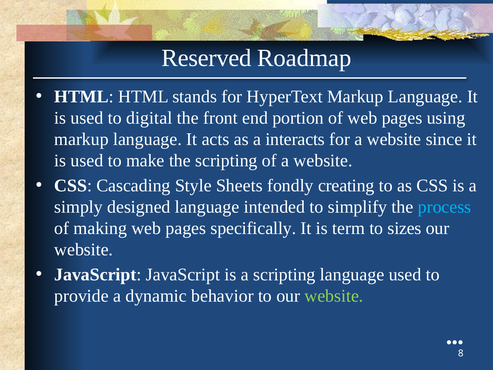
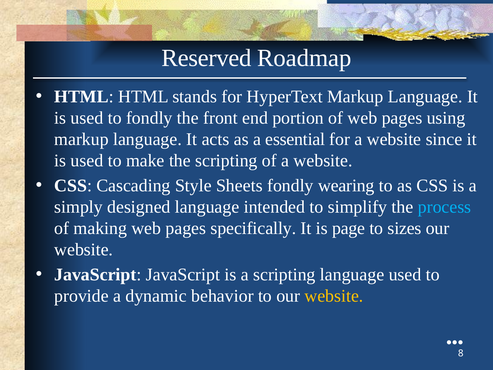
to digital: digital -> fondly
interacts: interacts -> essential
creating: creating -> wearing
term: term -> page
website at (334, 296) colour: light green -> yellow
